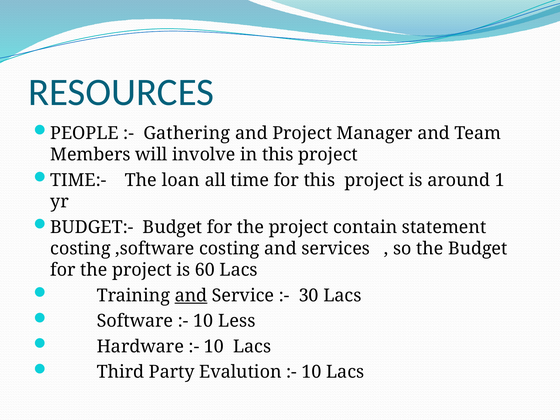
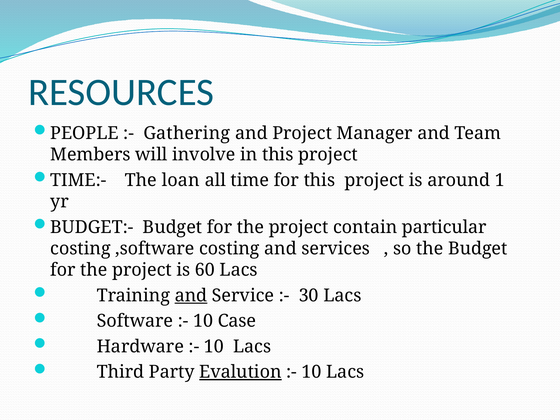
statement: statement -> particular
Less: Less -> Case
Evalution underline: none -> present
